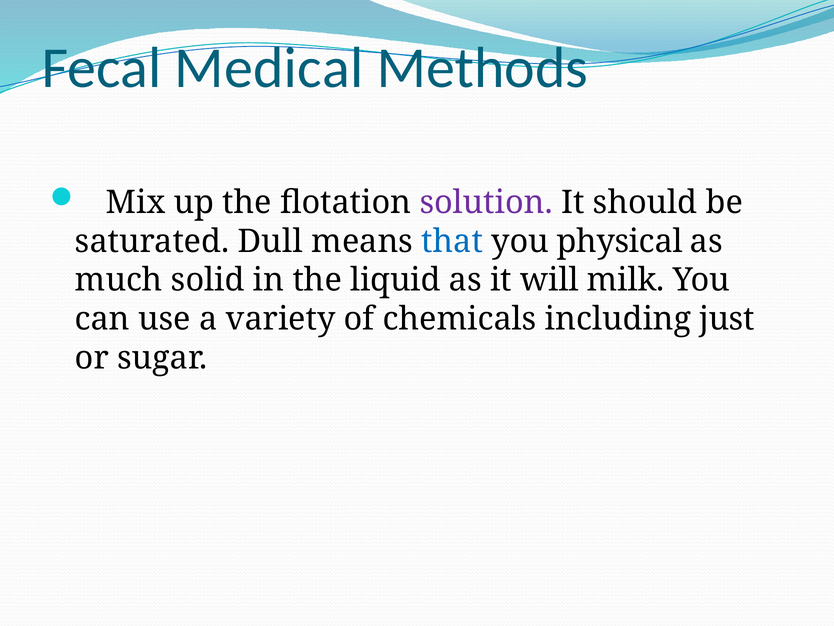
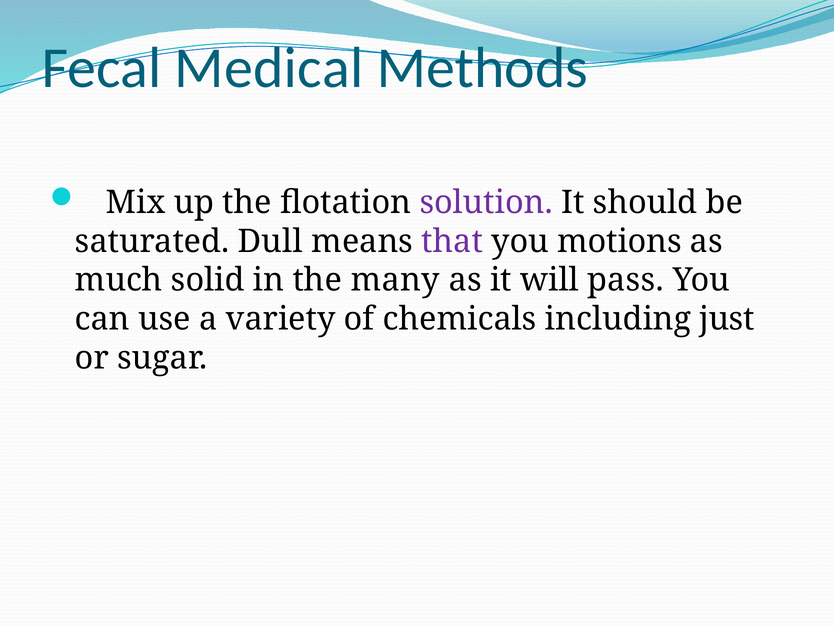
that colour: blue -> purple
physical: physical -> motions
liquid: liquid -> many
milk: milk -> pass
